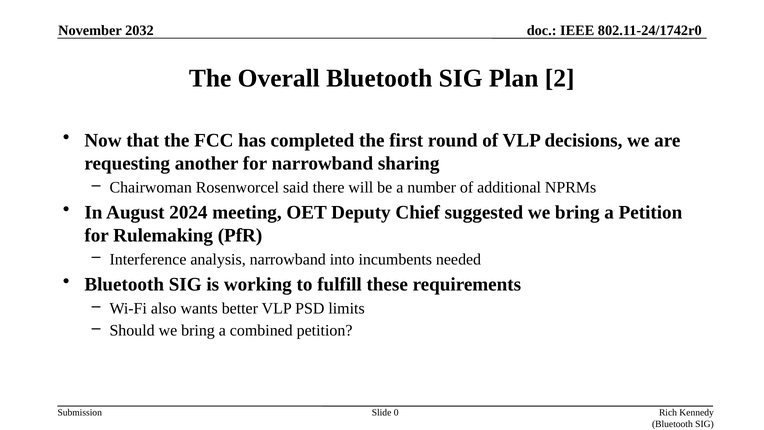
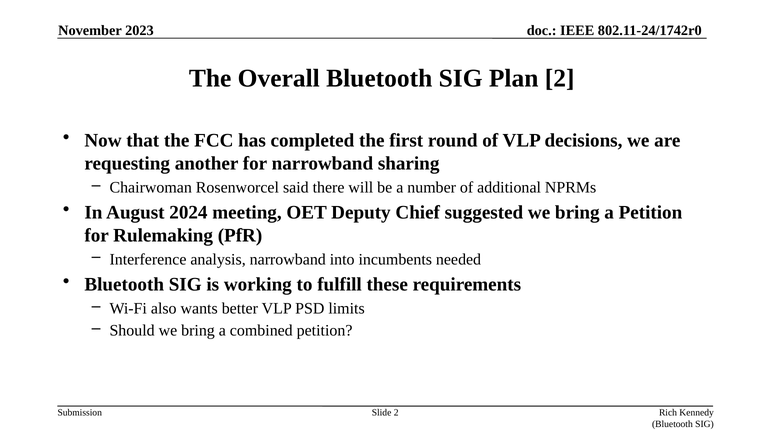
2032: 2032 -> 2023
Slide 0: 0 -> 2
